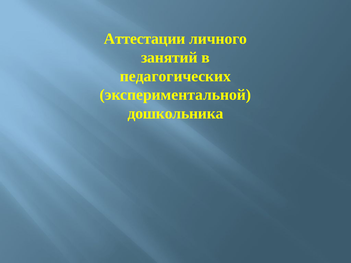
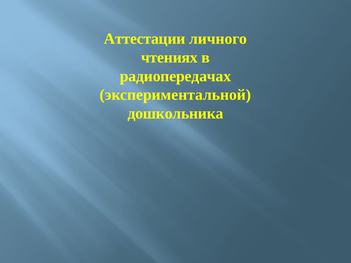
занятий: занятий -> чтениях
педагогических: педагогических -> радиопередачах
